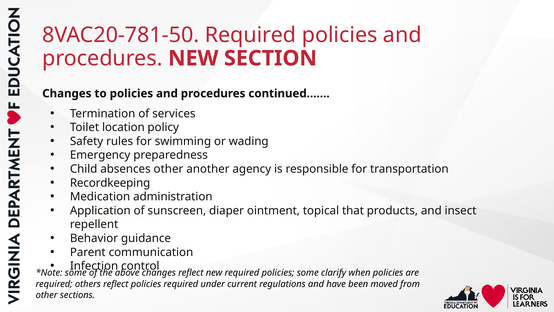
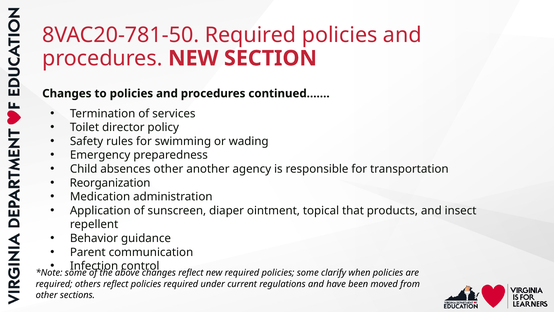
location: location -> director
Recordkeeping: Recordkeeping -> Reorganization
